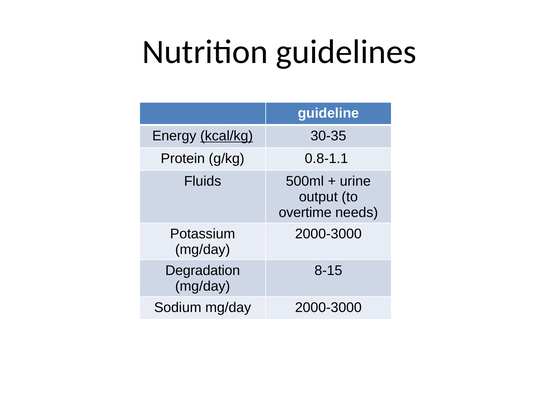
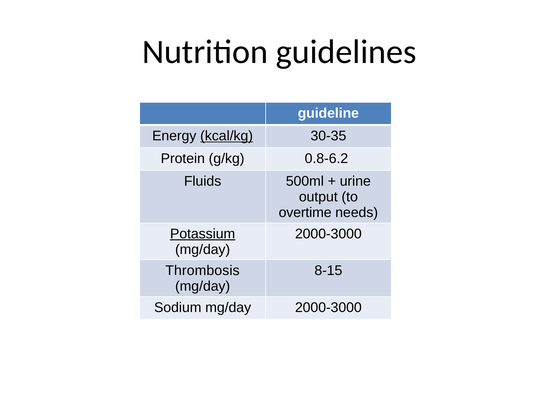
0.8-1.1: 0.8-1.1 -> 0.8-6.2
Potassium underline: none -> present
Degradation: Degradation -> Thrombosis
